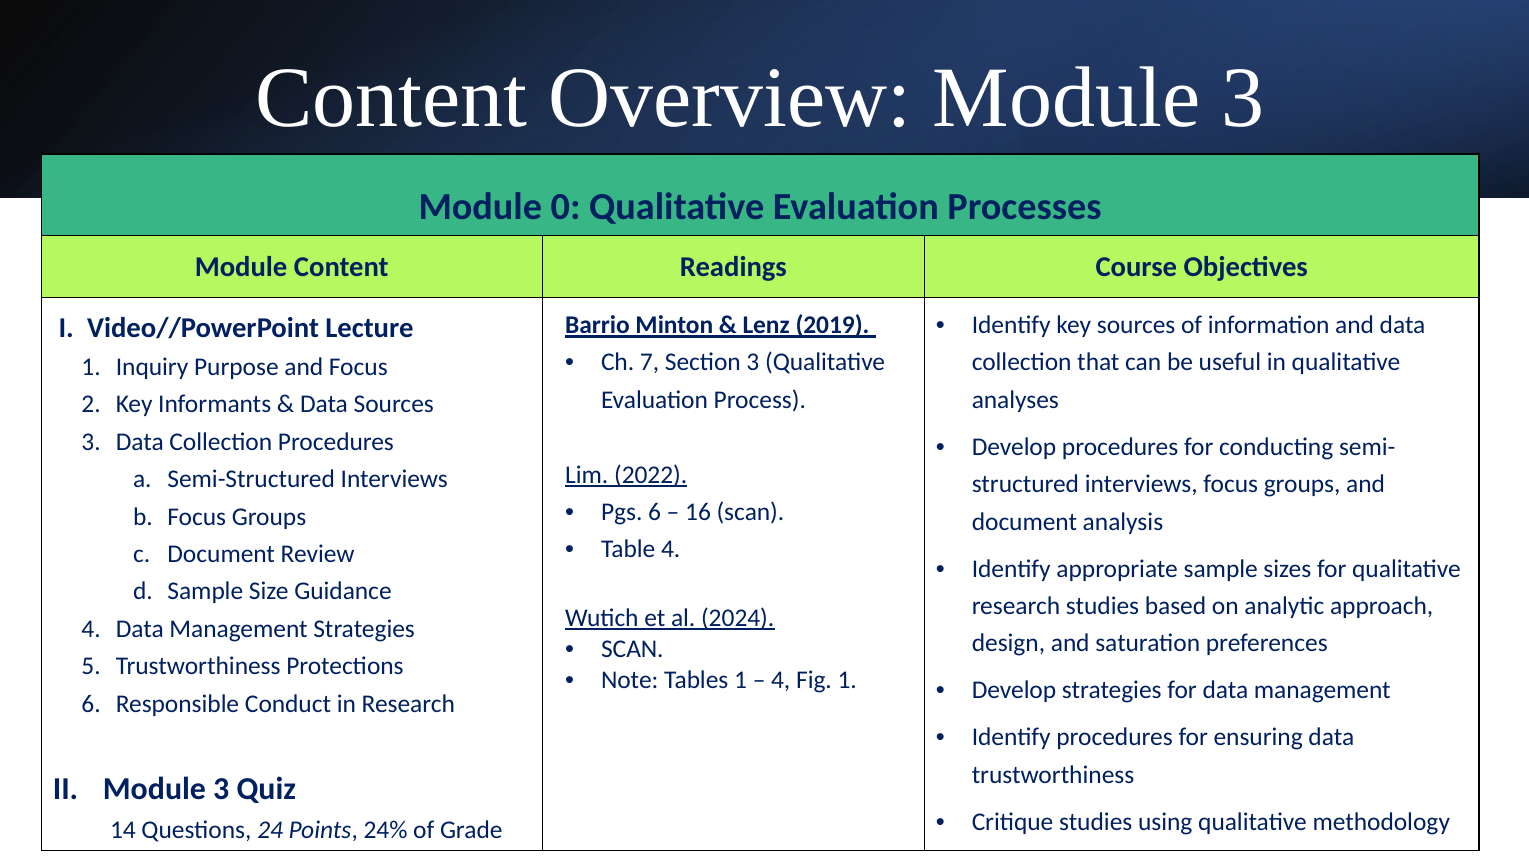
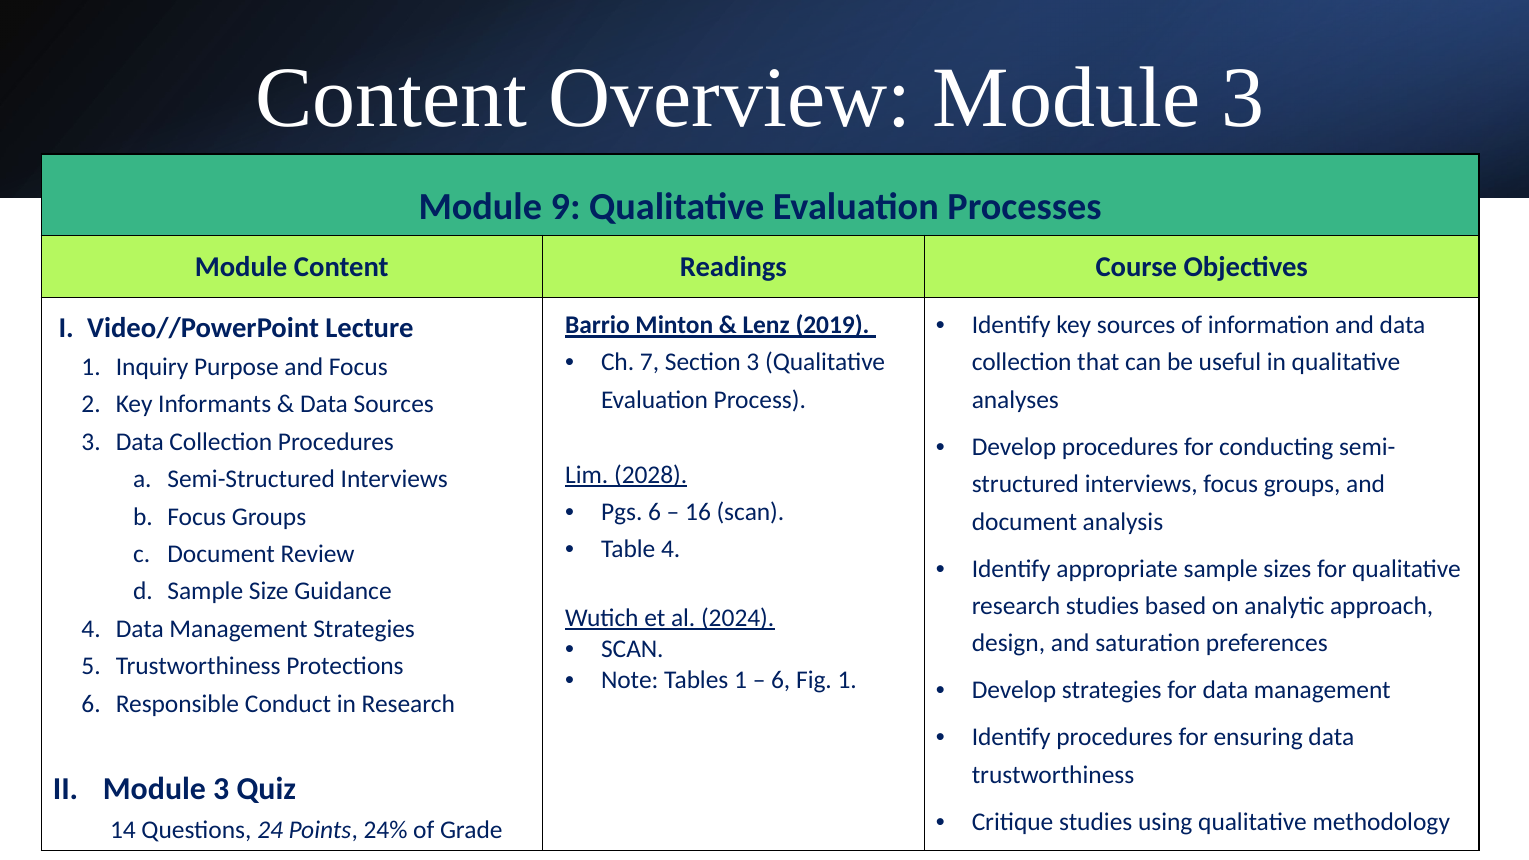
0: 0 -> 9
2022: 2022 -> 2028
4 at (781, 680): 4 -> 6
